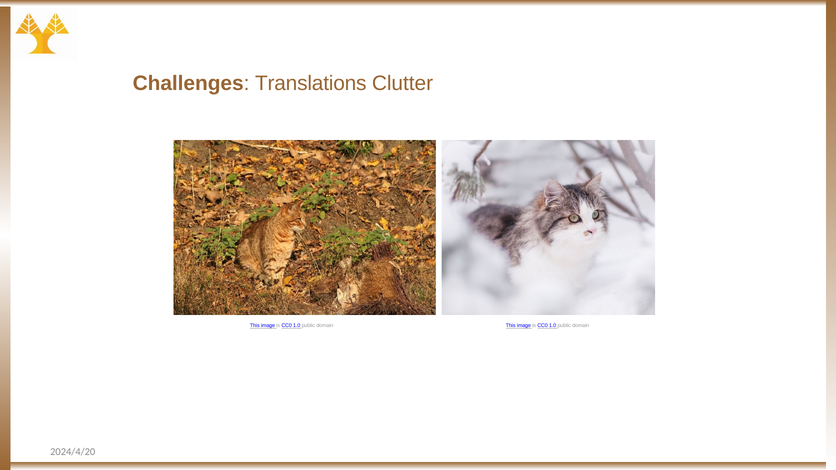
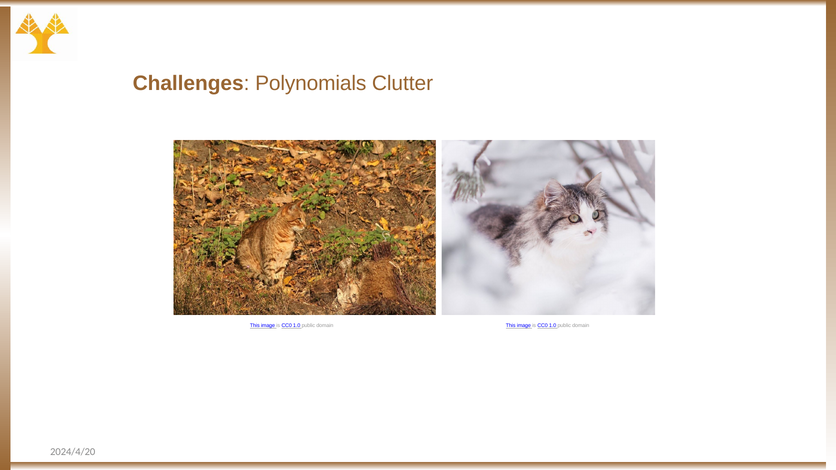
Translations: Translations -> Polynomials
